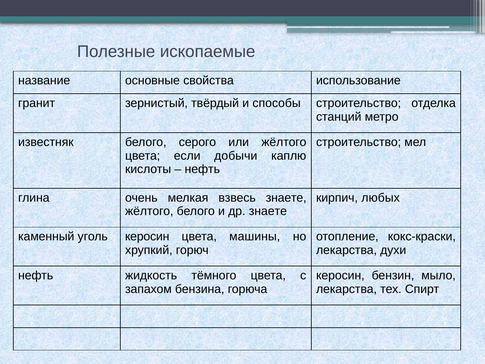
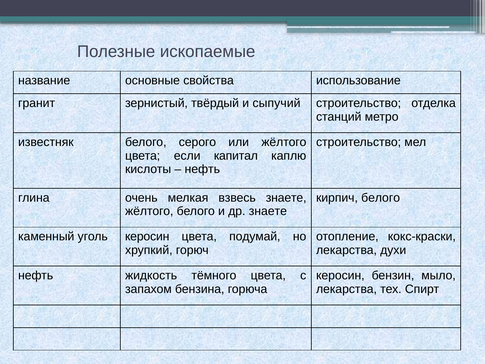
способы: способы -> сыпучий
добычи: добычи -> капитал
кирпич любых: любых -> белого
машины: машины -> подумай
